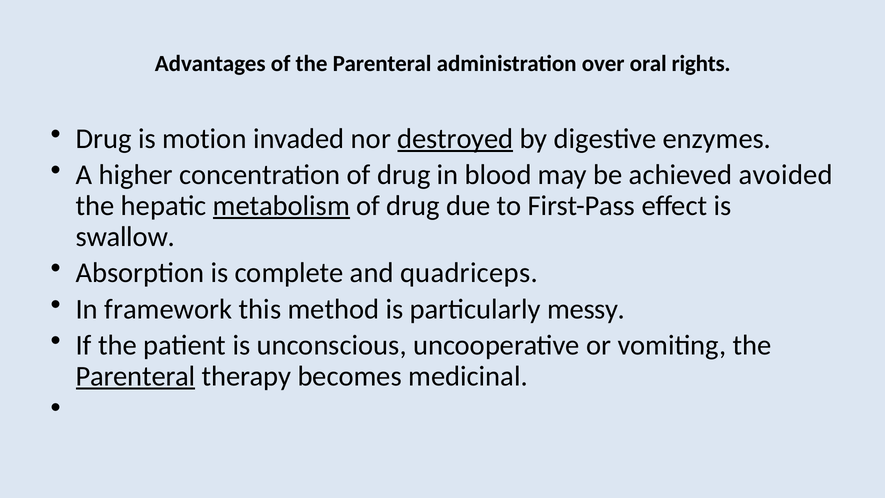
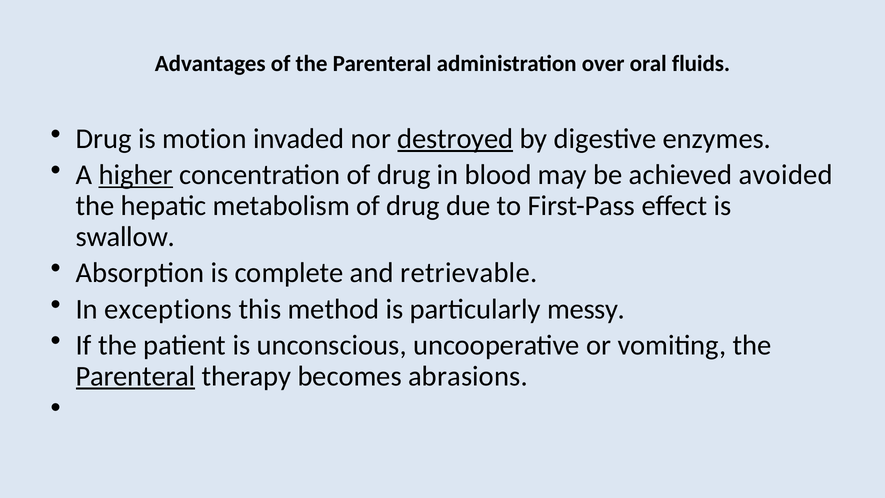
rights: rights -> fluids
higher underline: none -> present
metabolism underline: present -> none
quadriceps: quadriceps -> retrievable
framework: framework -> exceptions
medicinal: medicinal -> abrasions
